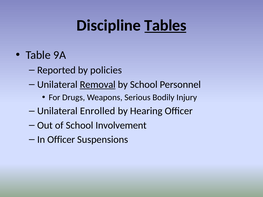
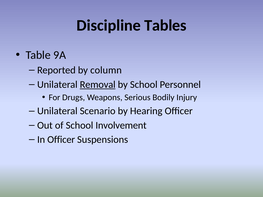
Tables underline: present -> none
policies: policies -> column
Enrolled: Enrolled -> Scenario
